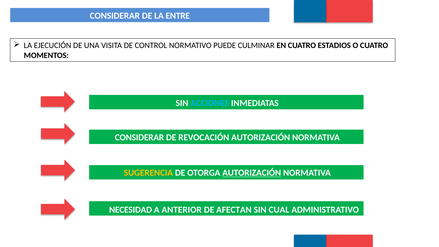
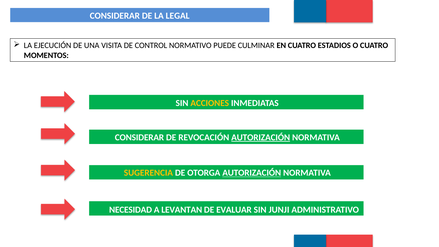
ENTRE: ENTRE -> LEGAL
ACCIONES colour: light blue -> yellow
AUTORIZACIÓN at (261, 137) underline: none -> present
ANTERIOR: ANTERIOR -> LEVANTAN
AFECTAN: AFECTAN -> EVALUAR
CUAL: CUAL -> JUNJI
